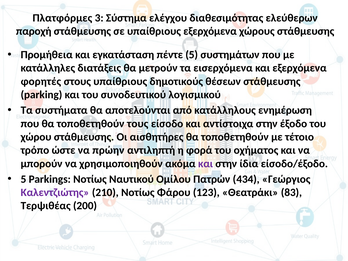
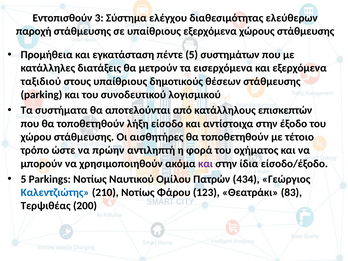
Πλατφόρμες: Πλατφόρμες -> Εντοπισθούν
φορητές: φορητές -> ταξιδιού
ενημέρωση: ενημέρωση -> επισκεπτών
τους: τους -> λήξη
Καλεντζιώτης colour: purple -> blue
